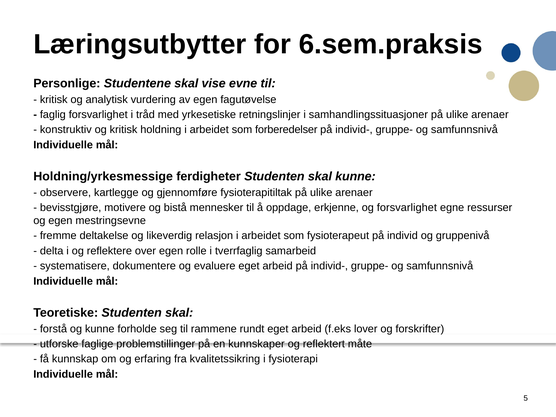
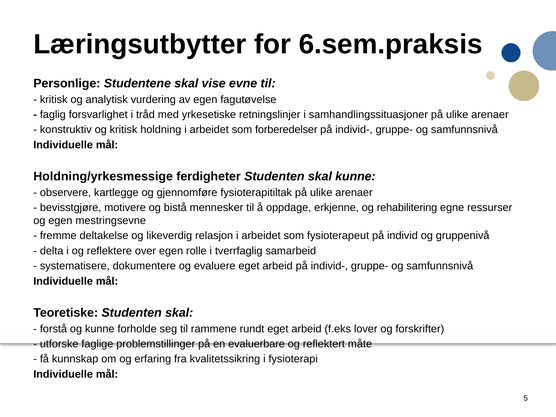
og forsvarlighet: forsvarlighet -> rehabilitering
kunnskaper: kunnskaper -> evaluerbare
